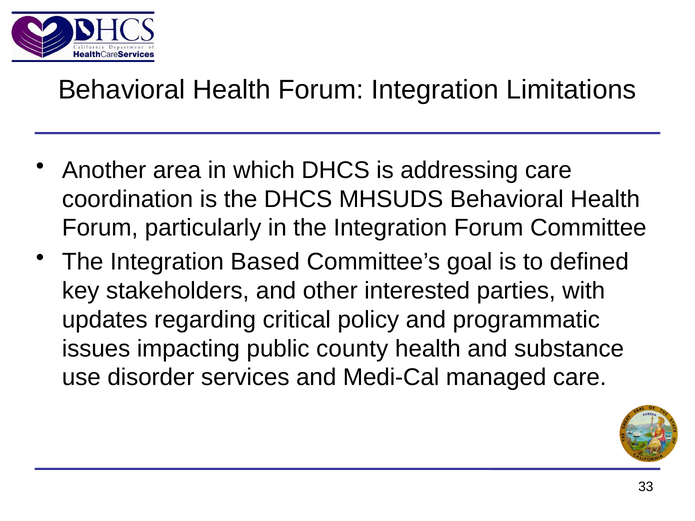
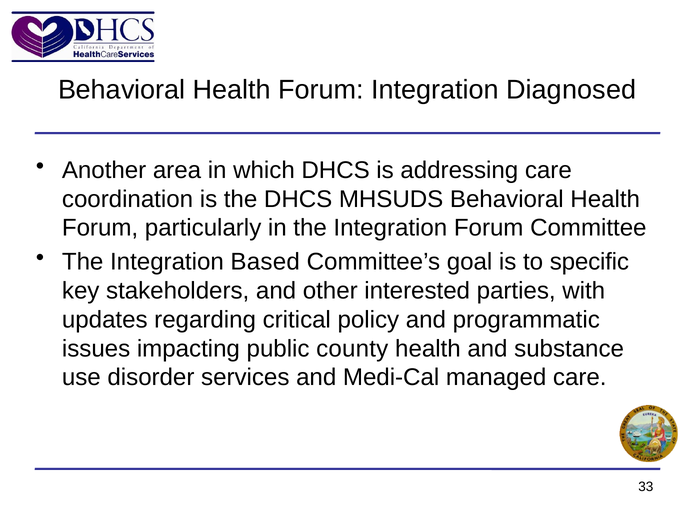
Limitations: Limitations -> Diagnosed
defined: defined -> specific
